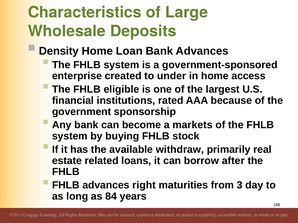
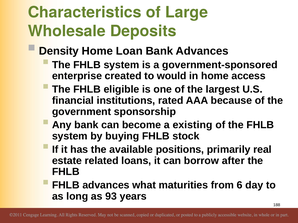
under: under -> would
markets: markets -> existing
withdraw: withdraw -> positions
right: right -> what
3: 3 -> 6
84: 84 -> 93
